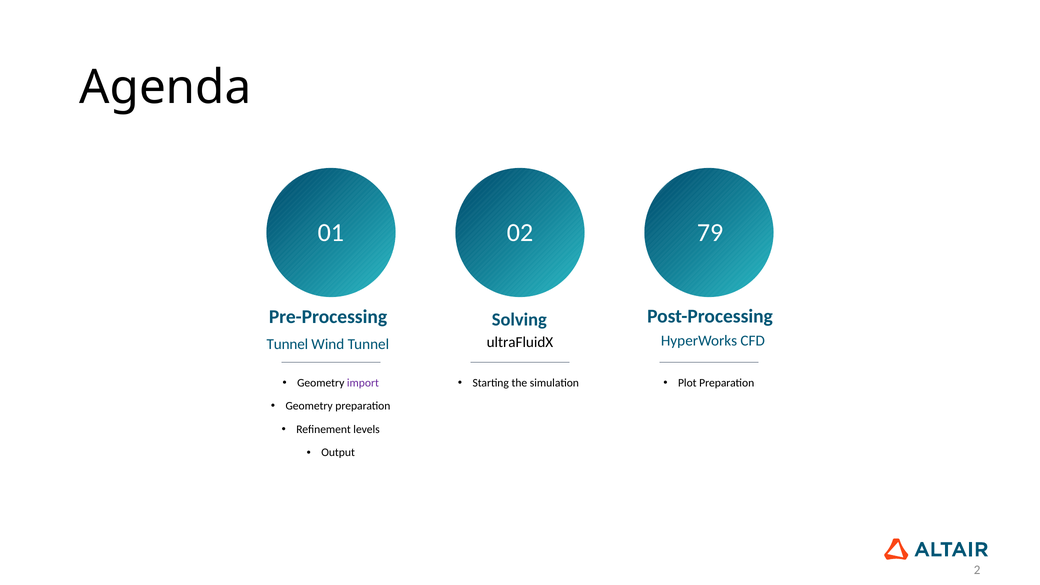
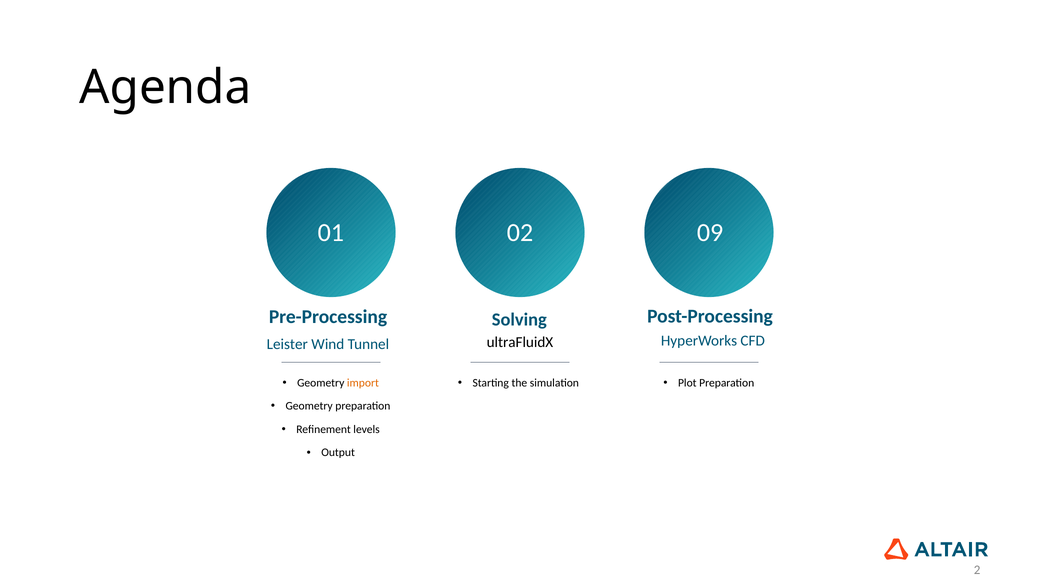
79: 79 -> 09
Tunnel at (287, 344): Tunnel -> Leister
import colour: purple -> orange
